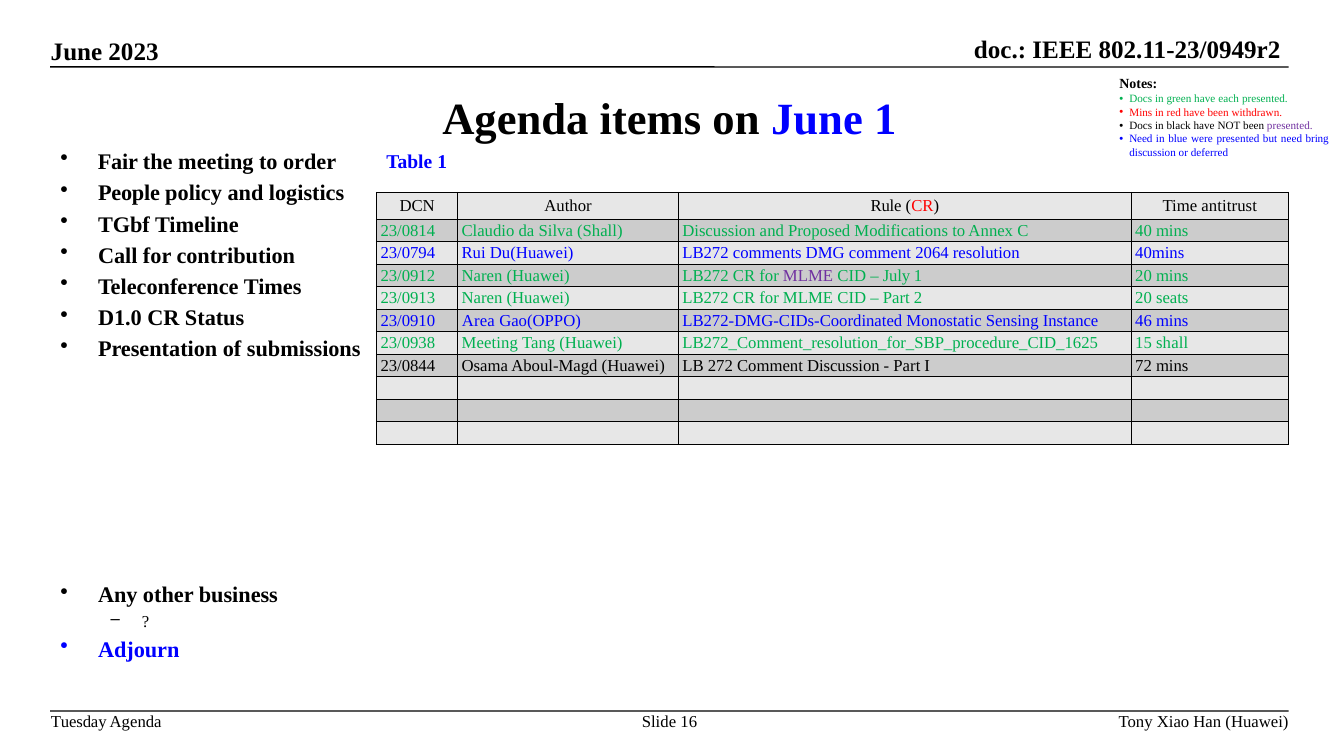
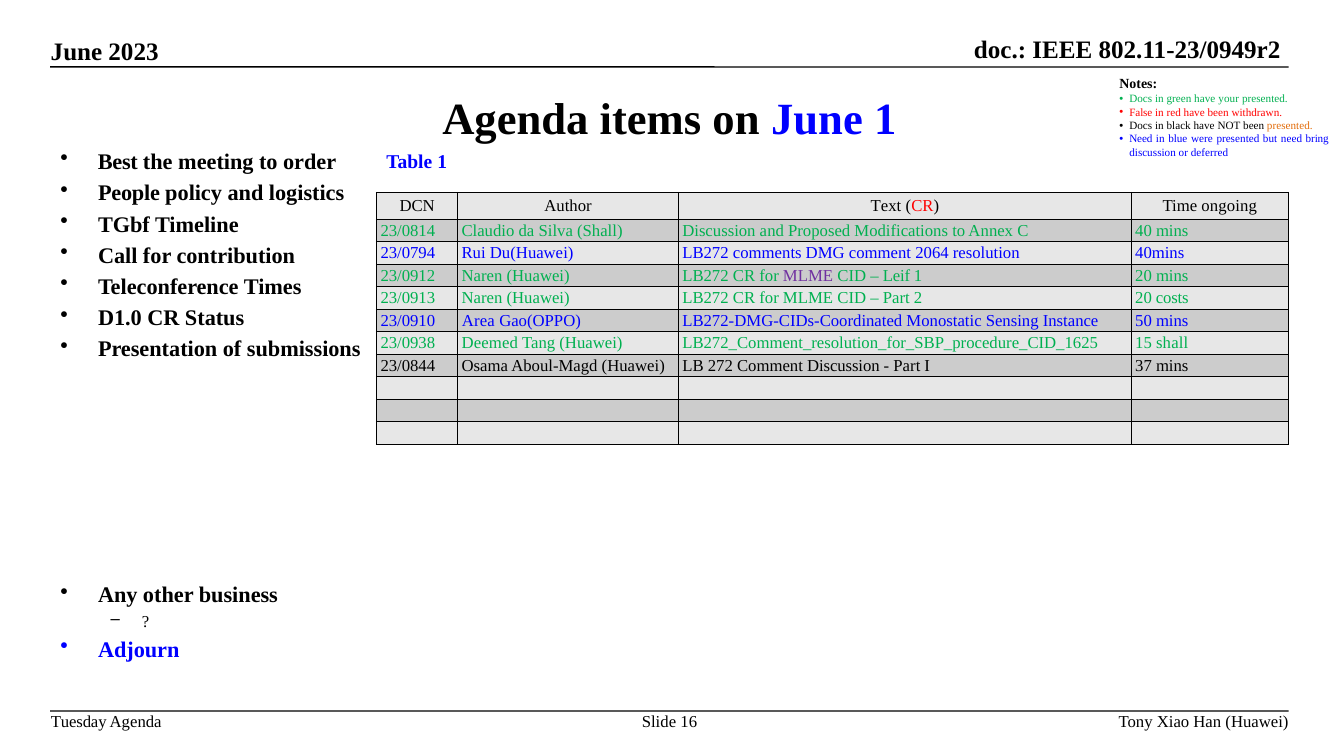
each: each -> your
Mins at (1141, 113): Mins -> False
presented at (1290, 126) colour: purple -> orange
Fair: Fair -> Best
Rule: Rule -> Text
antitrust: antitrust -> ongoing
July: July -> Leif
seats: seats -> costs
46: 46 -> 50
23/0938 Meeting: Meeting -> Deemed
72: 72 -> 37
